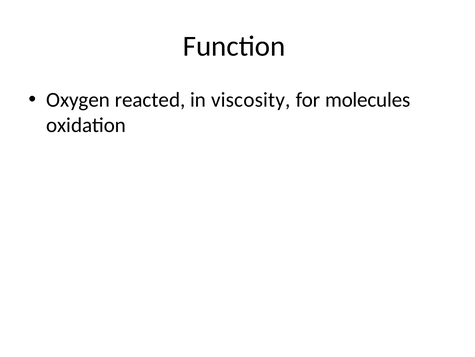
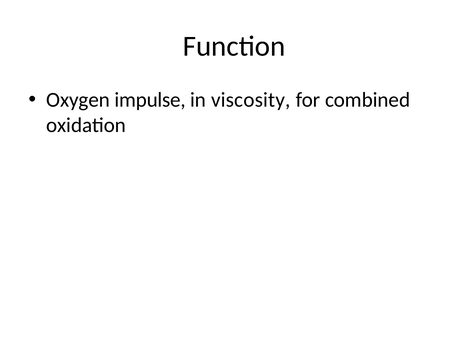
reacted: reacted -> impulse
molecules: molecules -> combined
